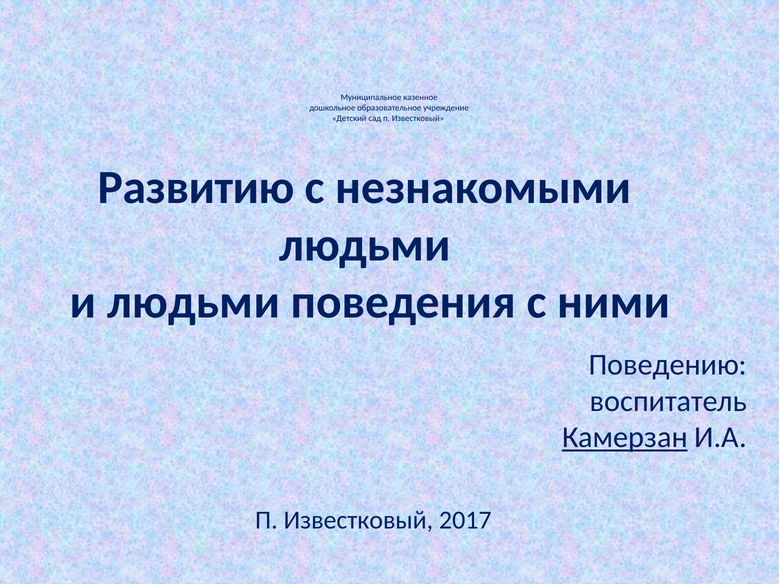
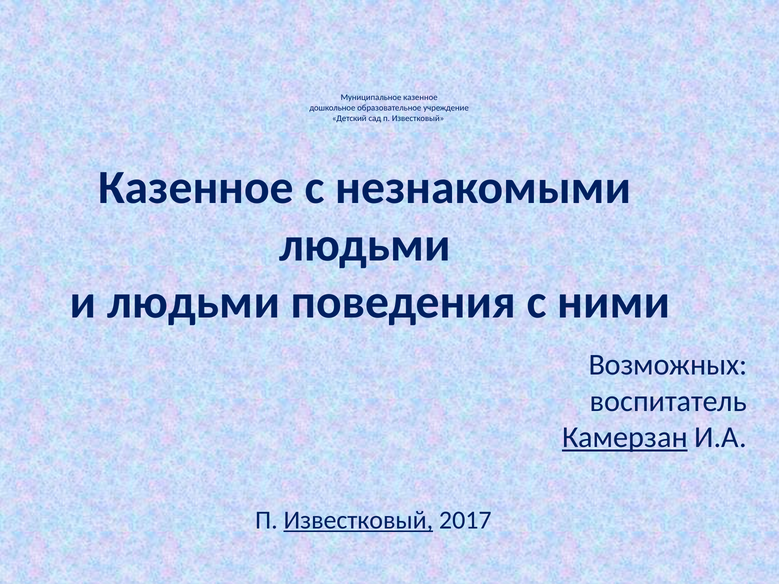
Развитию at (196, 188): Развитию -> Казенное
Поведению: Поведению -> Возможных
Известковый at (358, 520) underline: none -> present
